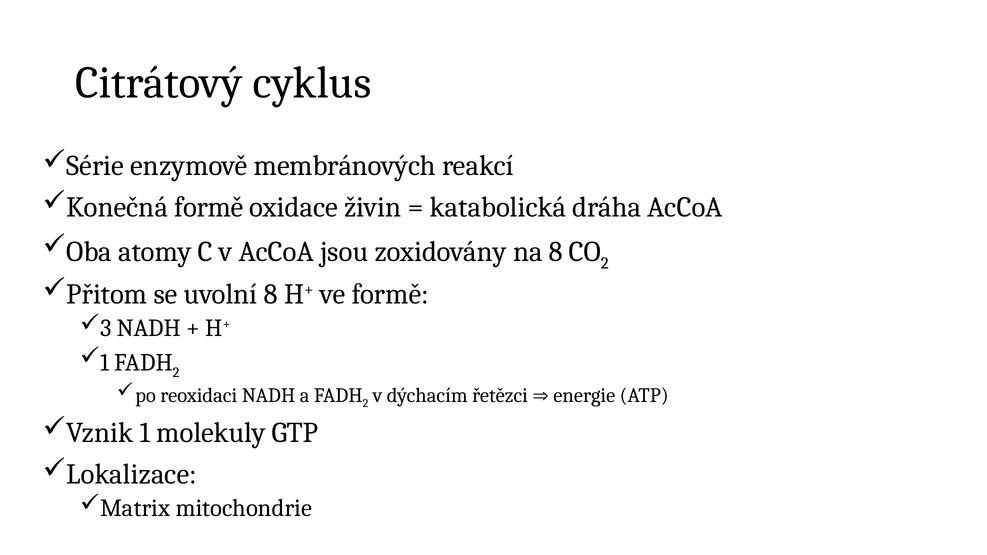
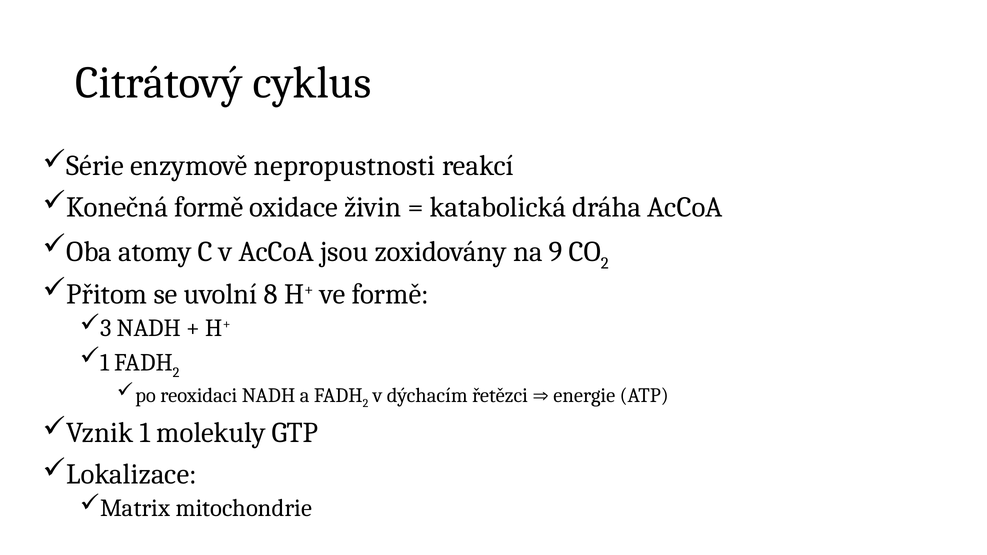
membránových: membránových -> nepropustnosti
na 8: 8 -> 9
